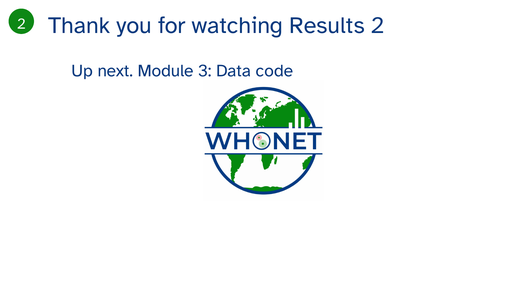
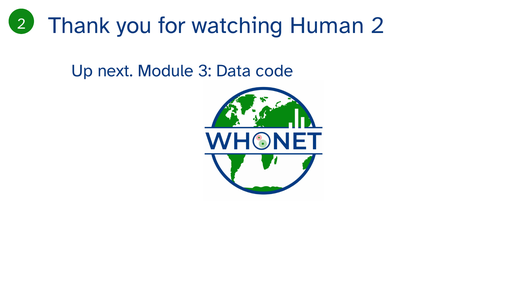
Results: Results -> Human
